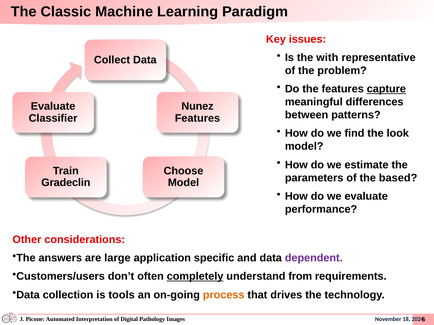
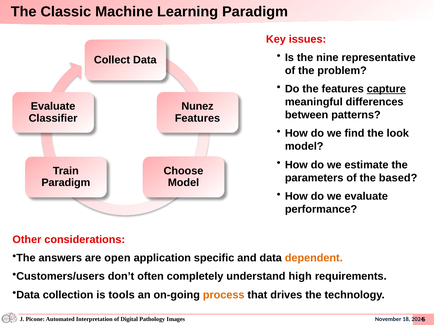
with: with -> nine
Gradeclin at (66, 183): Gradeclin -> Paradigm
large: large -> open
dependent colour: purple -> orange
completely underline: present -> none
from: from -> high
